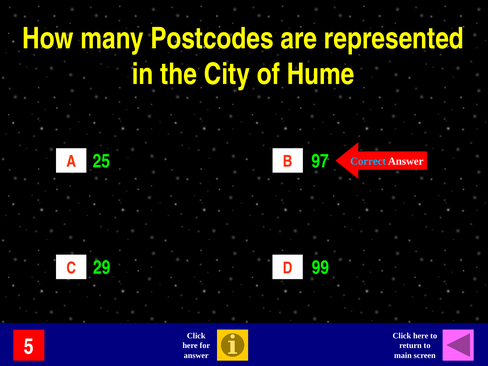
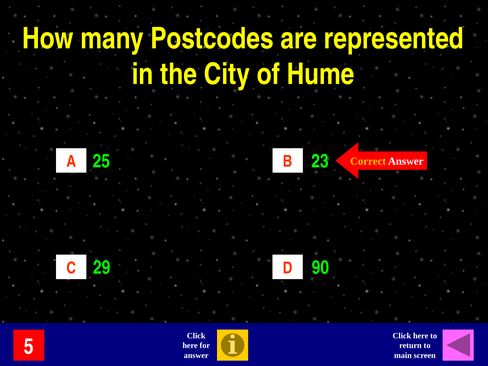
97: 97 -> 23
Correct colour: light blue -> yellow
99: 99 -> 90
